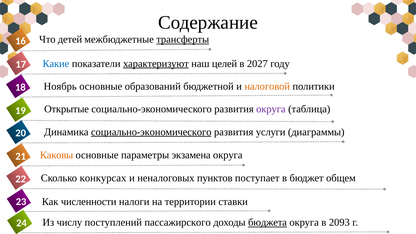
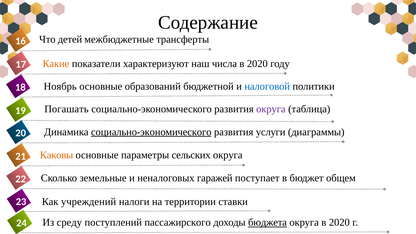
трансферты underline: present -> none
Какие colour: blue -> orange
характеризуют underline: present -> none
целей: целей -> числа
2027 at (257, 64): 2027 -> 2020
налоговой colour: orange -> blue
Открытые: Открытые -> Погашать
экзамена: экзамена -> сельских
конкурсах: конкурсах -> земельные
пунктов: пунктов -> гаражей
численности: численности -> учреждений
числу: числу -> среду
округа в 2093: 2093 -> 2020
